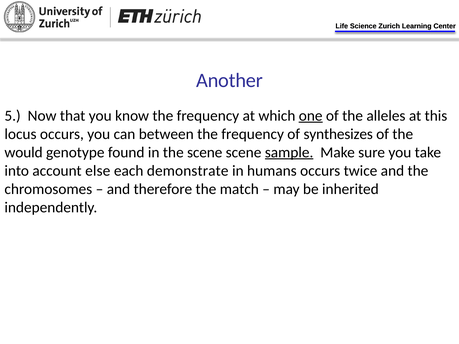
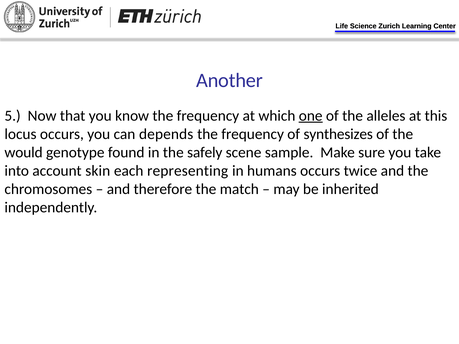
between: between -> depends
the scene: scene -> safely
sample underline: present -> none
else: else -> skin
demonstrate: demonstrate -> representing
